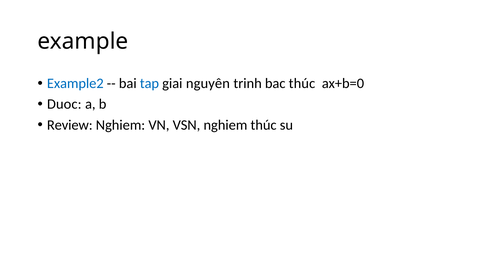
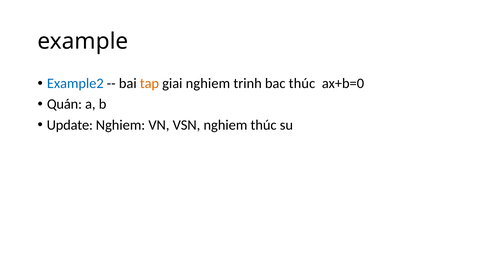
tap colour: blue -> orange
giai nguyên: nguyên -> nghiem
Duoc: Duoc -> Quán
Review: Review -> Update
